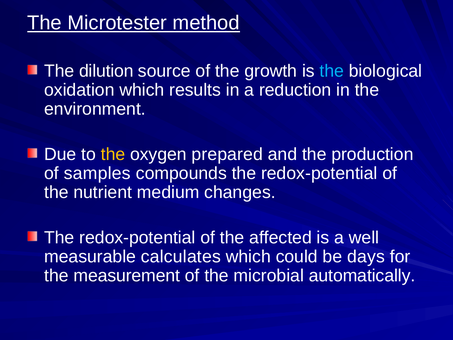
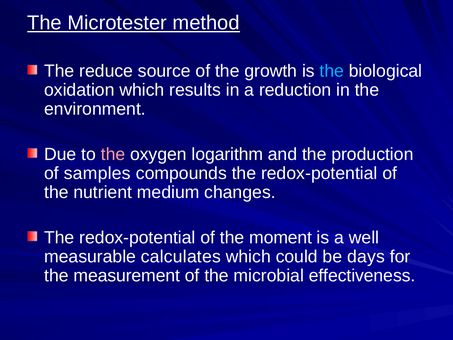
dilution: dilution -> reduce
the at (113, 154) colour: yellow -> pink
prepared: prepared -> logarithm
affected: affected -> moment
automatically: automatically -> effectiveness
